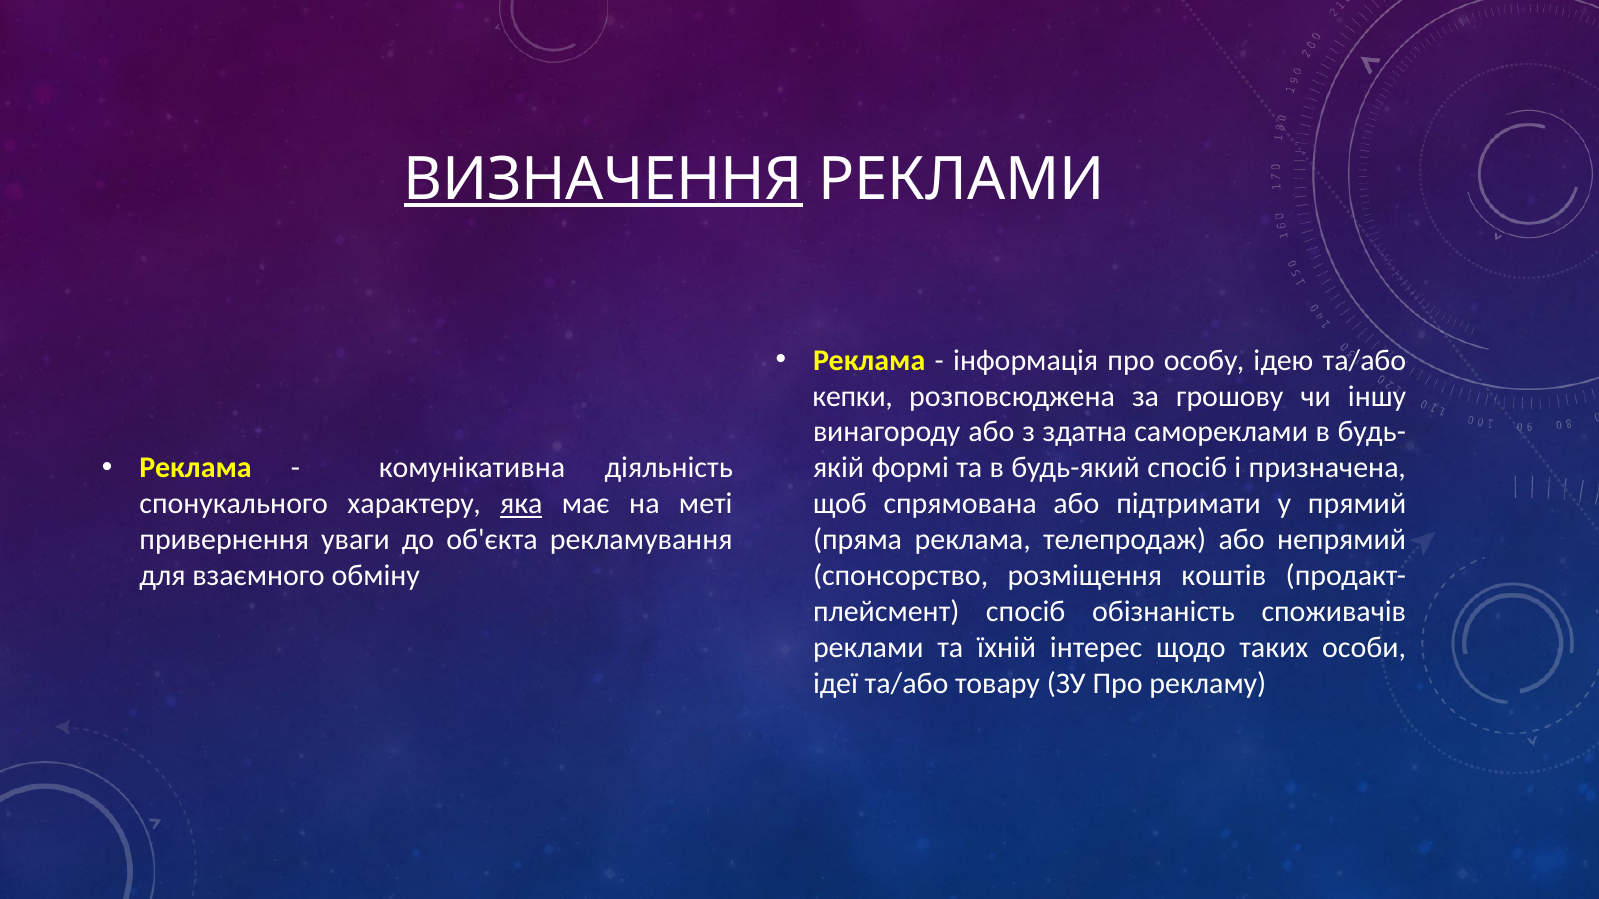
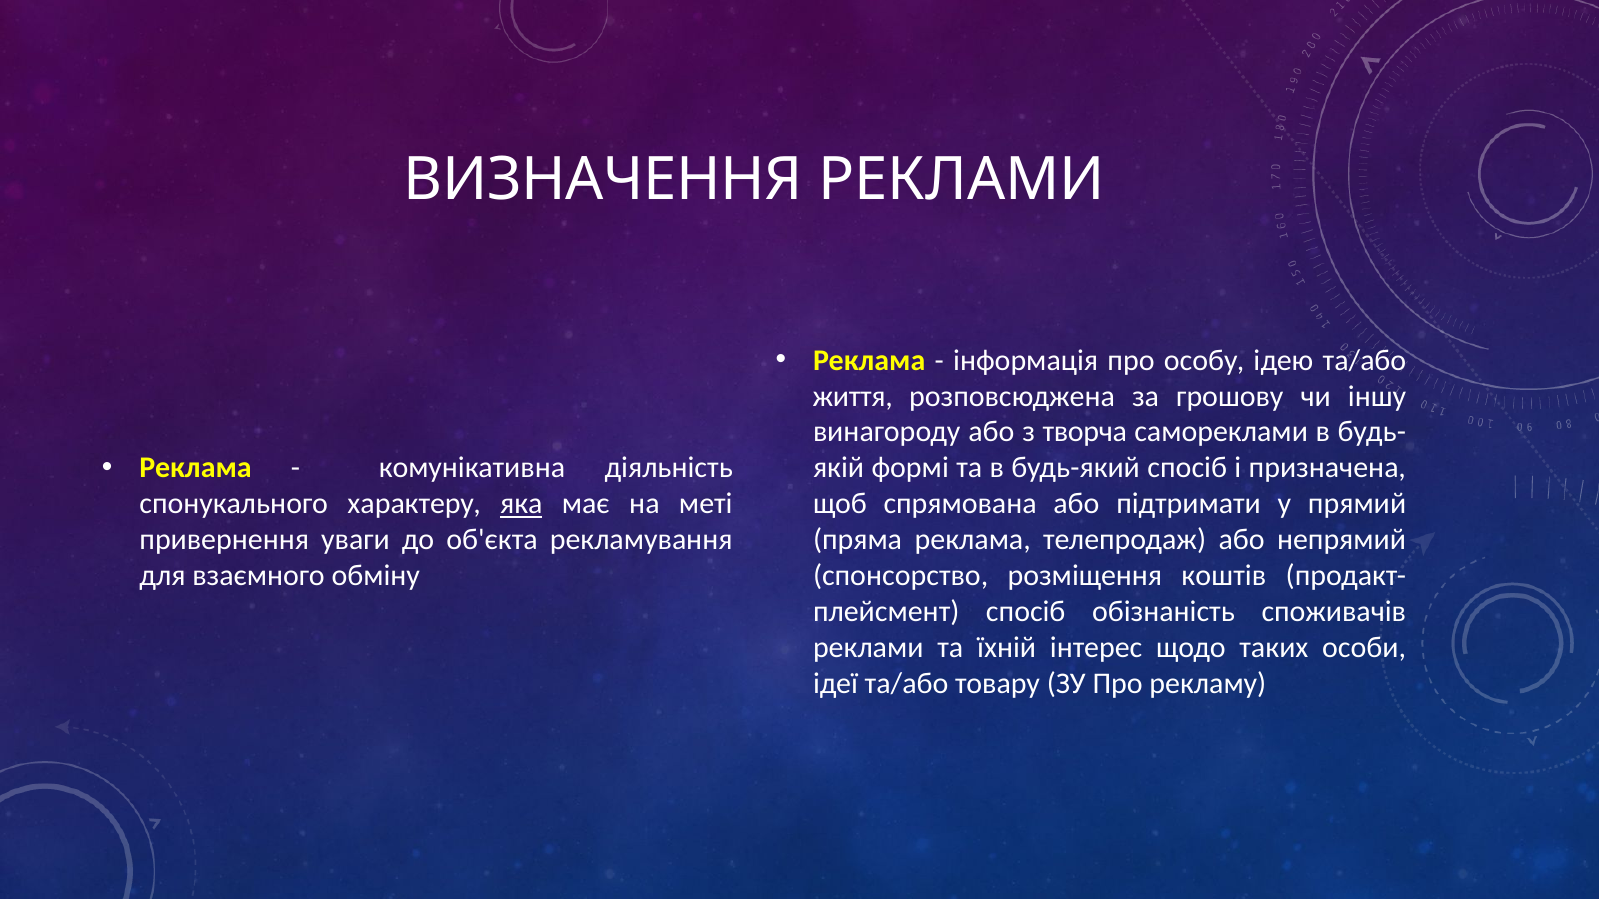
ВИЗНАЧЕННЯ underline: present -> none
кепки: кепки -> життя
здатна: здатна -> творча
